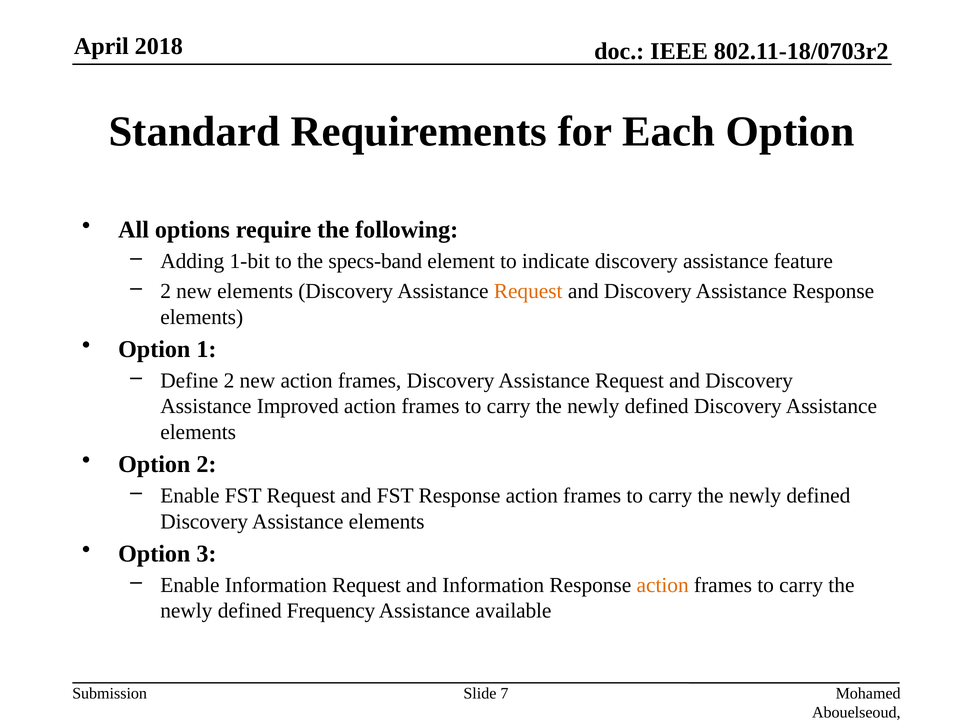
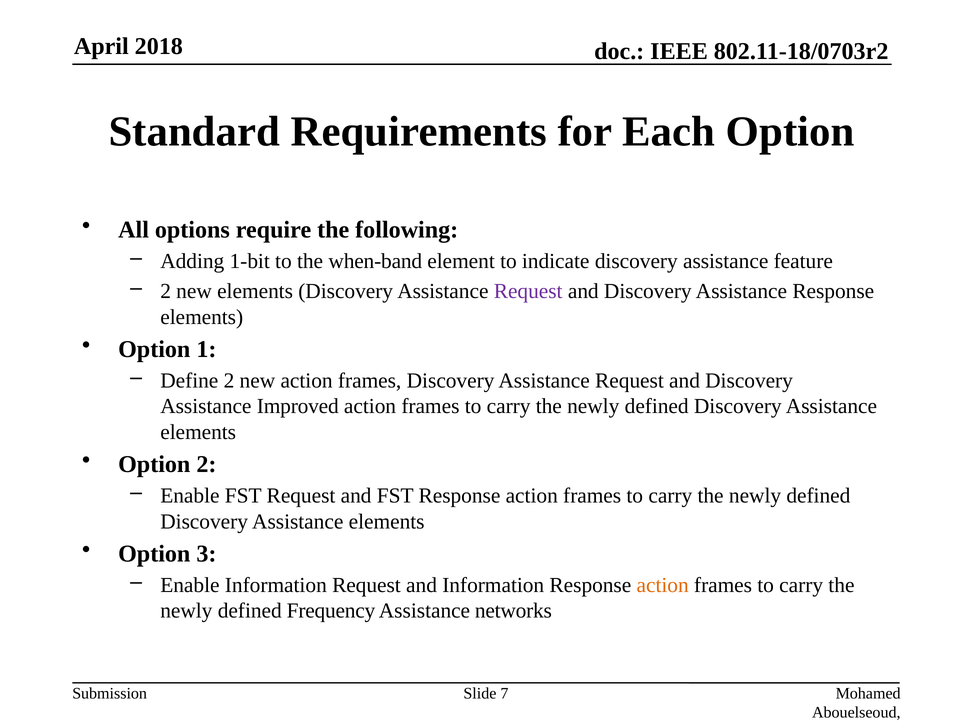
specs-band: specs-band -> when-band
Request at (528, 291) colour: orange -> purple
available: available -> networks
